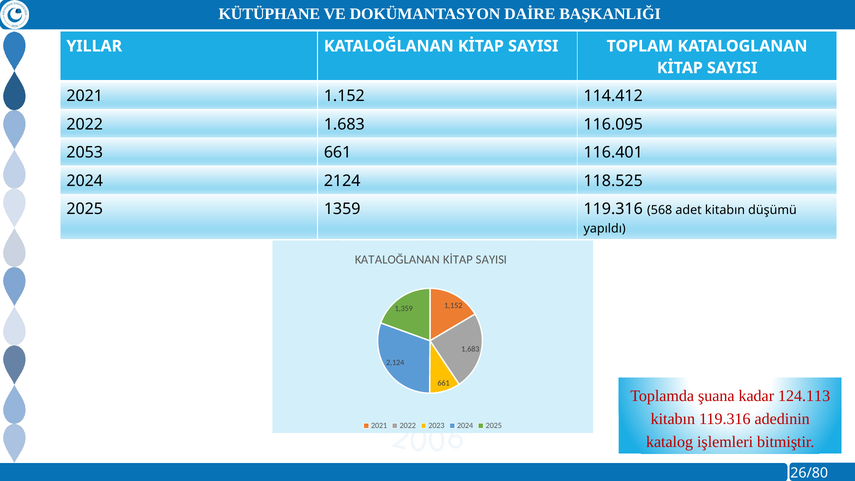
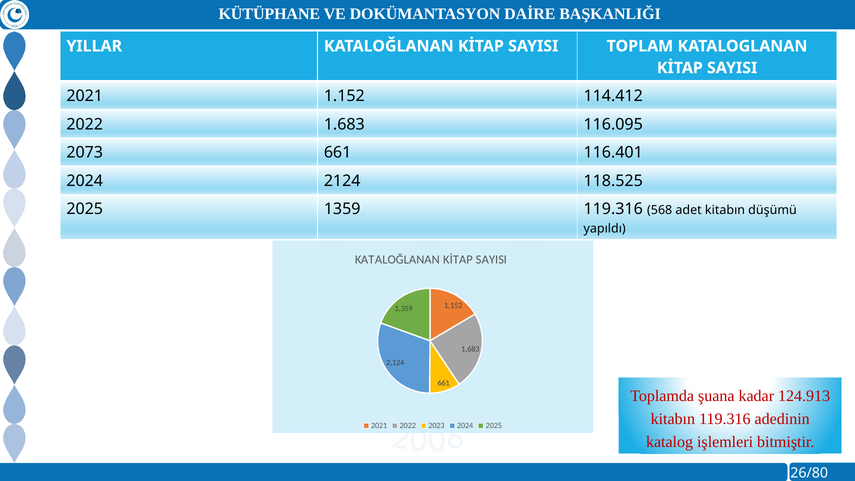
2053: 2053 -> 2073
124.113: 124.113 -> 124.913
